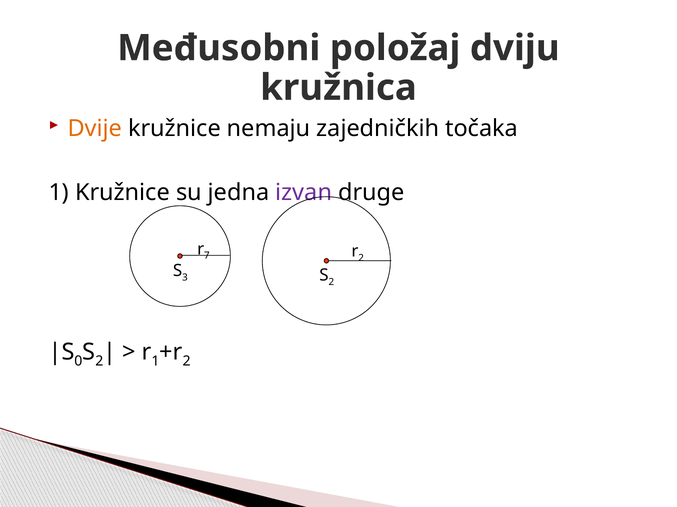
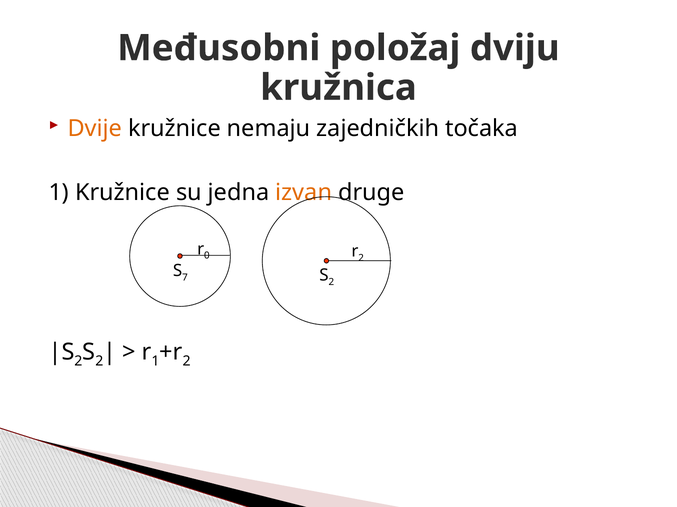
izvan colour: purple -> orange
7: 7 -> 0
3: 3 -> 7
0 at (78, 362): 0 -> 2
